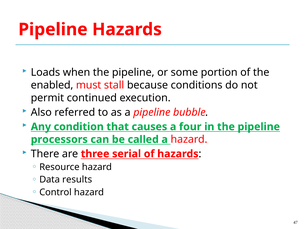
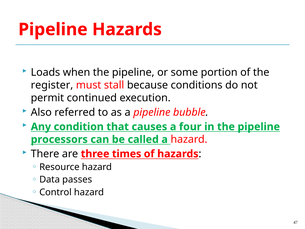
enabled: enabled -> register
serial: serial -> times
results: results -> passes
